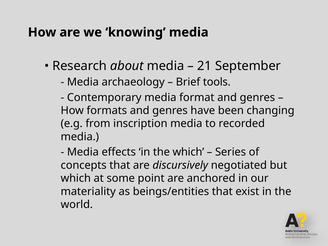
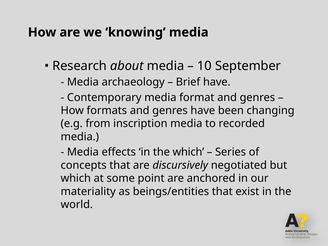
21: 21 -> 10
Brief tools: tools -> have
